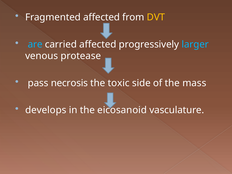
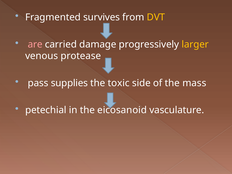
Fragmented affected: affected -> survives
are colour: light blue -> pink
carried affected: affected -> damage
larger colour: light blue -> yellow
necrosis: necrosis -> supplies
develops: develops -> petechial
